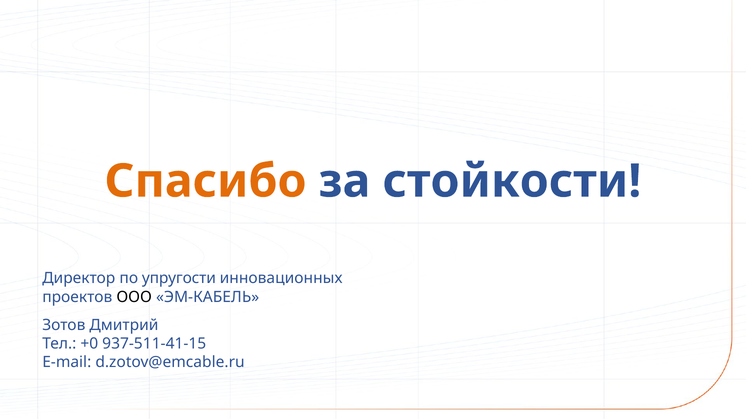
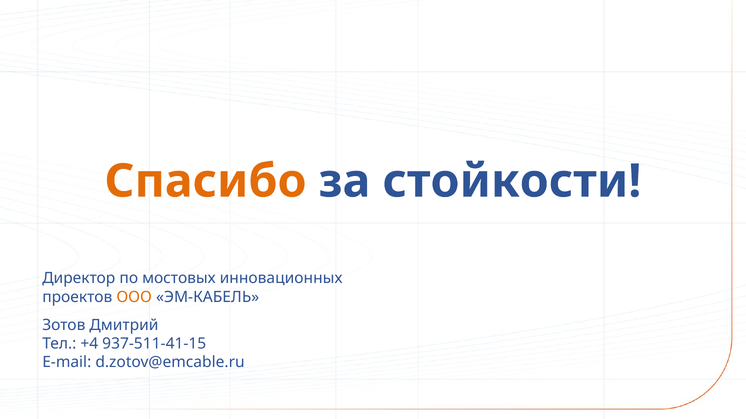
упругости: упругости -> мостовых
ООО colour: black -> orange
+0: +0 -> +4
